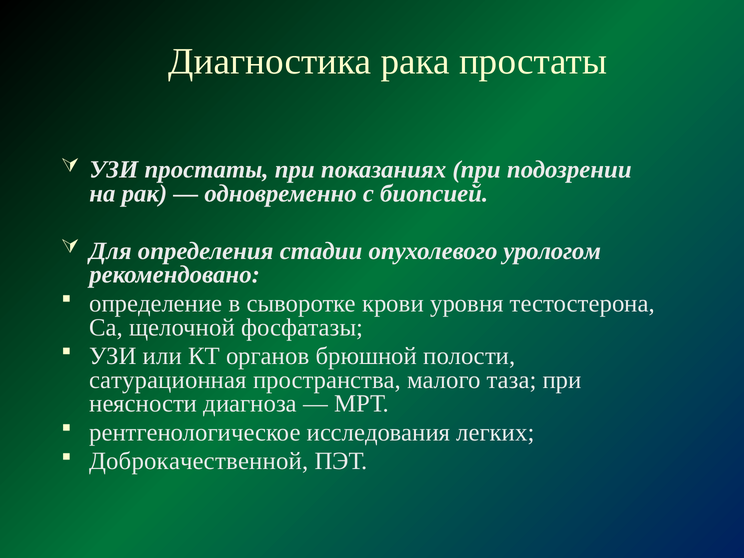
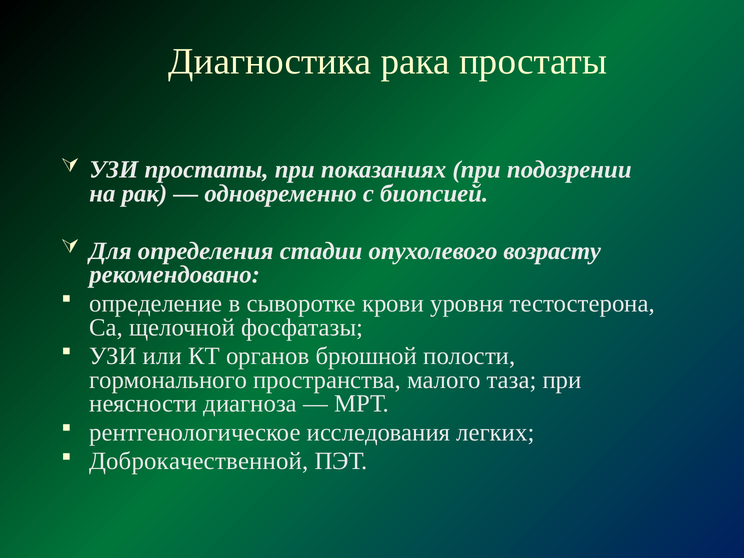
урологом: урологом -> возрасту
сатурационная: сатурационная -> гормонального
